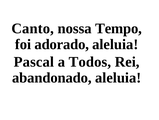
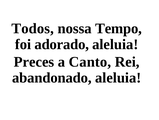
Canto: Canto -> Todos
Pascal: Pascal -> Preces
Todos: Todos -> Canto
